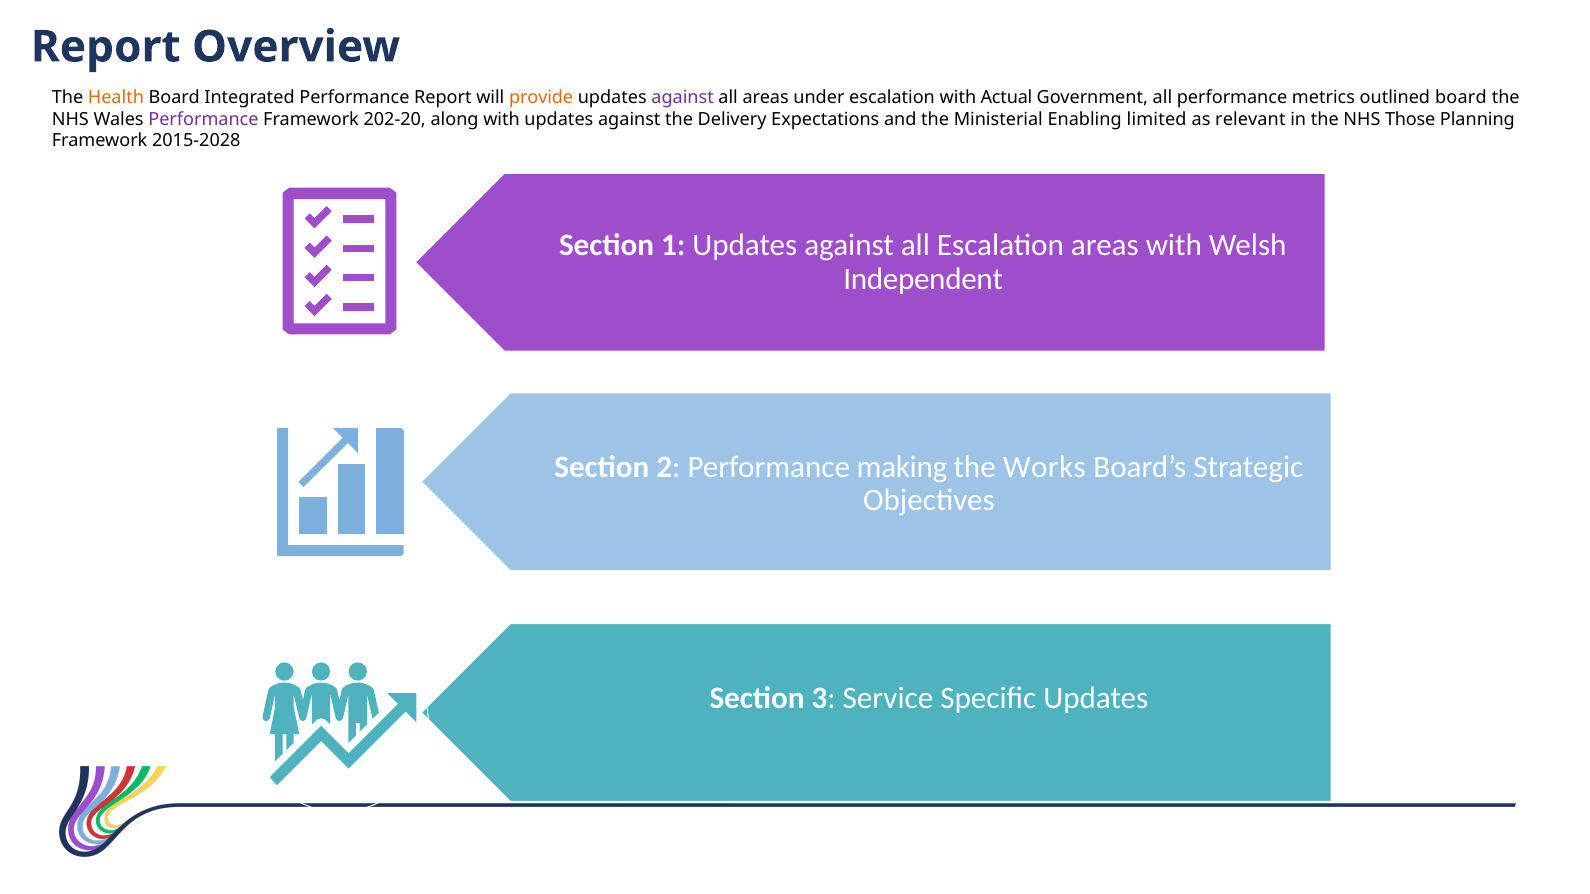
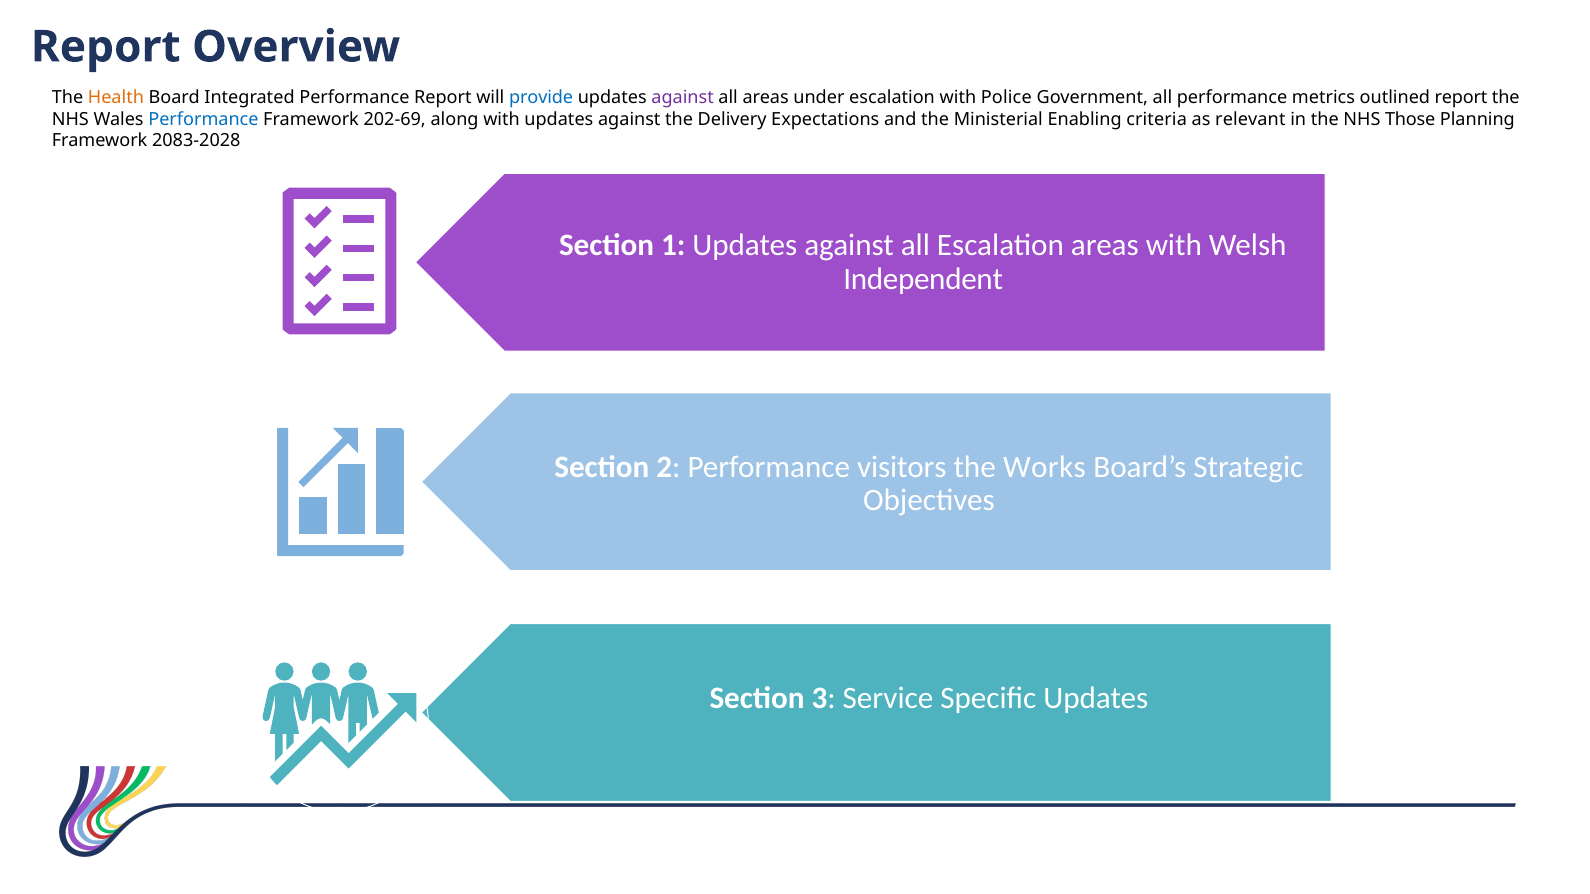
provide colour: orange -> blue
Actual: Actual -> Police
outlined board: board -> report
Performance at (203, 119) colour: purple -> blue
202-20: 202-20 -> 202-69
limited: limited -> criteria
2015-2028: 2015-2028 -> 2083-2028
making: making -> visitors
